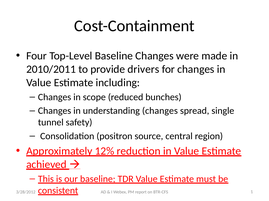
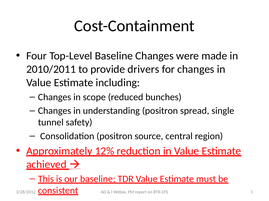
understanding changes: changes -> positron
